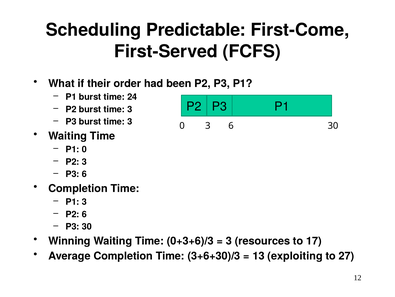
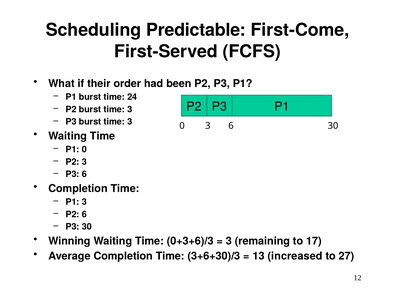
resources: resources -> remaining
exploiting: exploiting -> increased
